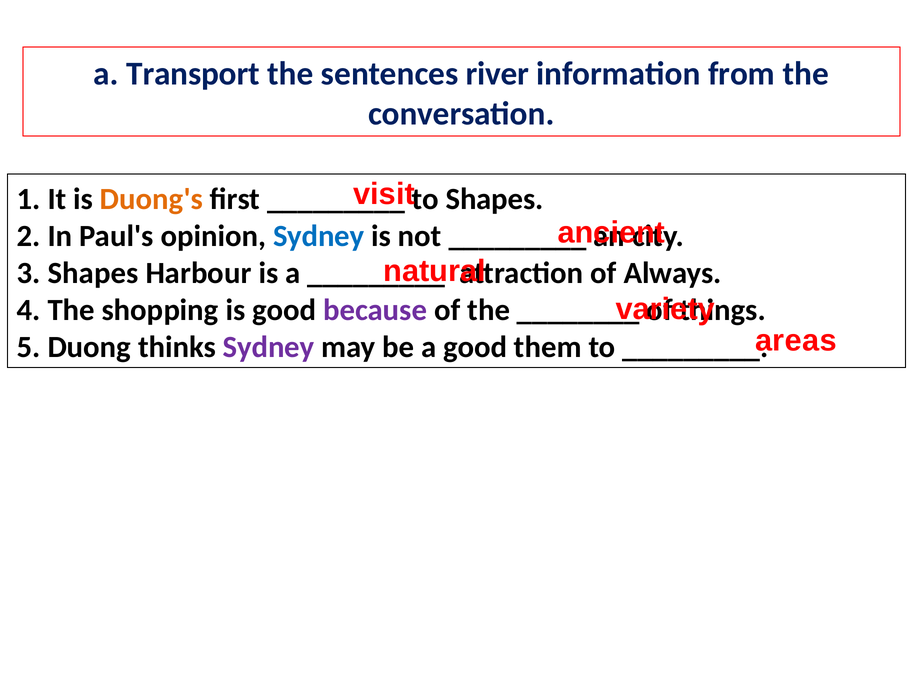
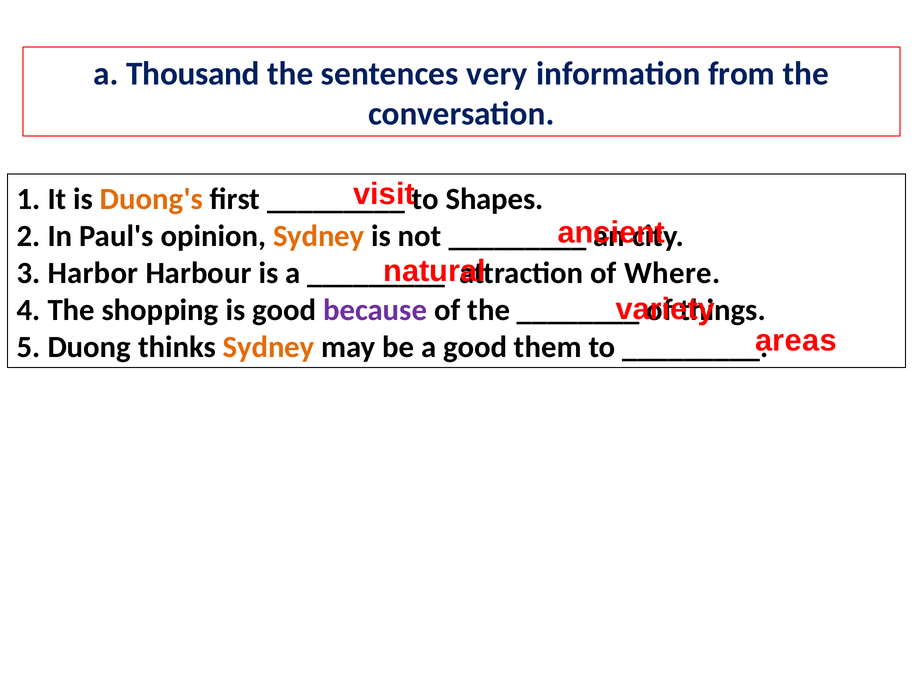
Transport: Transport -> Thousand
river: river -> very
Sydney at (319, 236) colour: blue -> orange
3 Shapes: Shapes -> Harbor
Always: Always -> Where
Sydney at (269, 347) colour: purple -> orange
